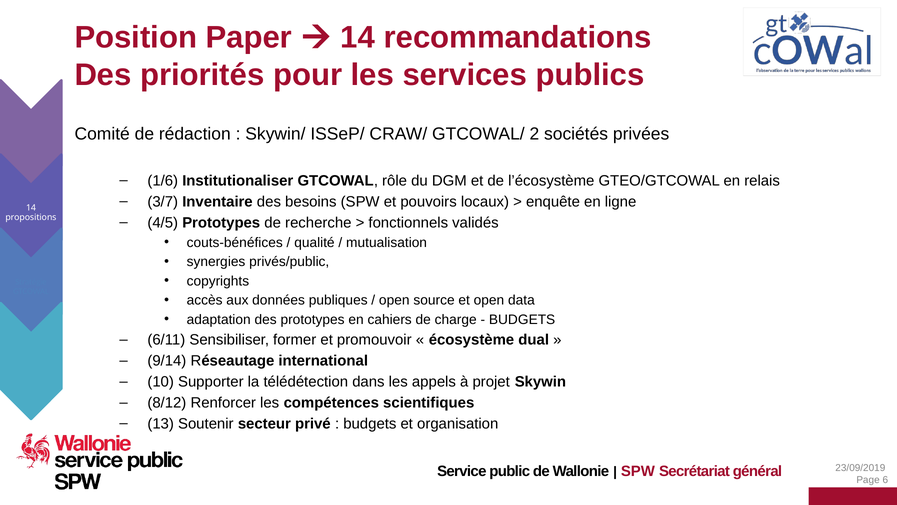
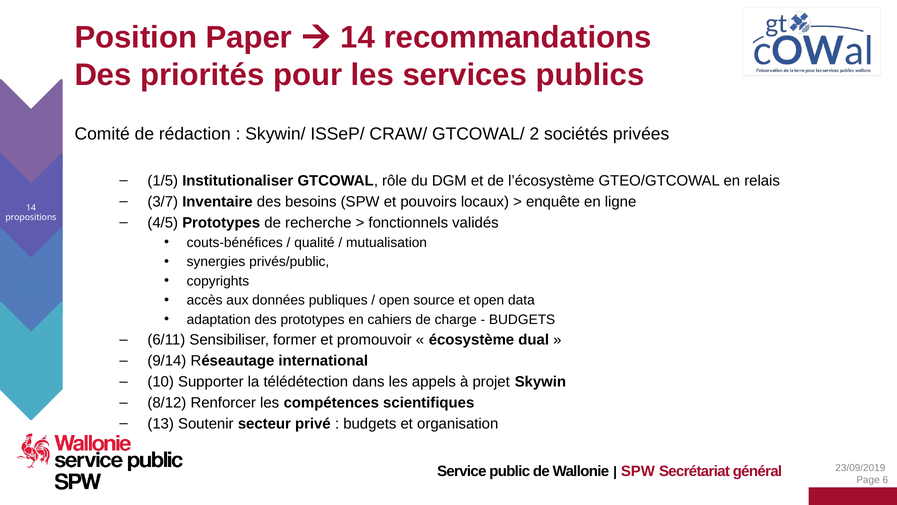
1/6: 1/6 -> 1/5
